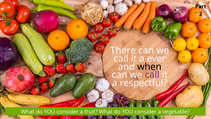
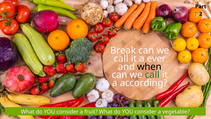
There: There -> Break
call at (152, 75) colour: purple -> green
respectful: respectful -> according
